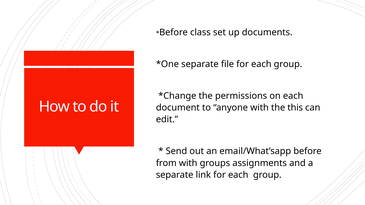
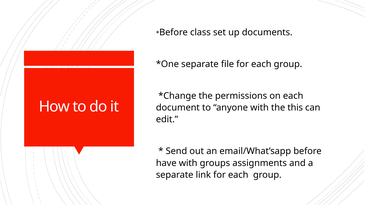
from: from -> have
